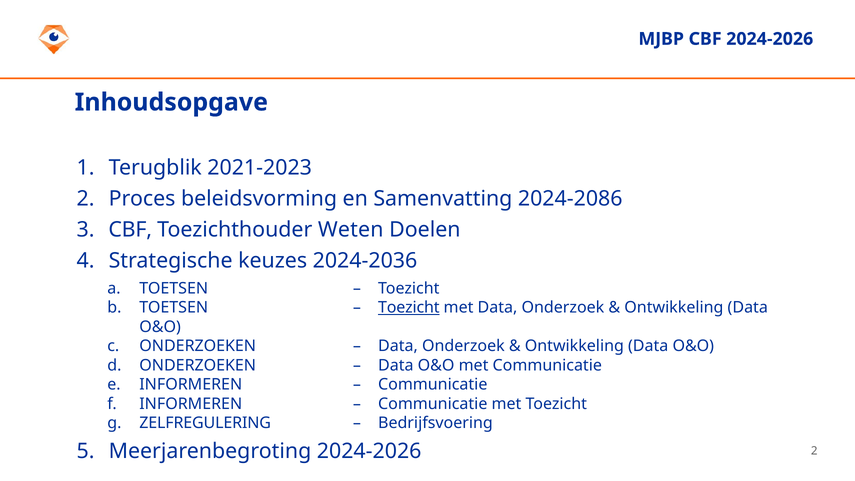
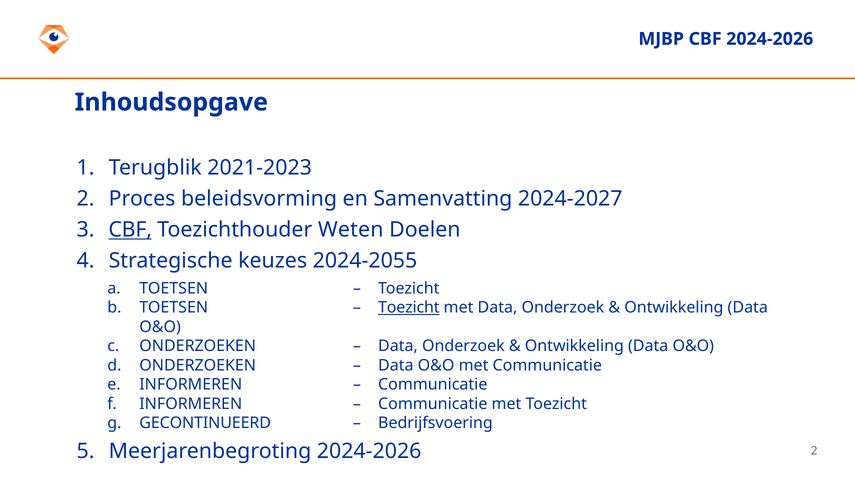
2024-2086: 2024-2086 -> 2024-2027
CBF at (130, 230) underline: none -> present
2024-2036: 2024-2036 -> 2024-2055
ZELFREGULERING: ZELFREGULERING -> GECONTINUEERD
